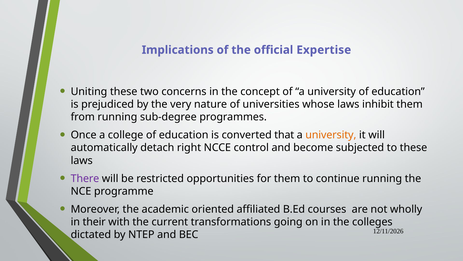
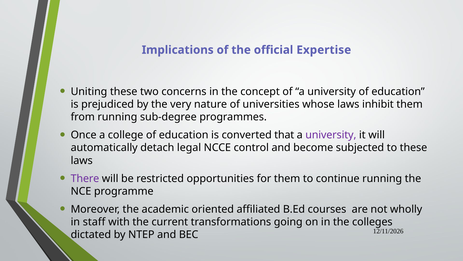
university at (331, 135) colour: orange -> purple
right: right -> legal
their: their -> staff
